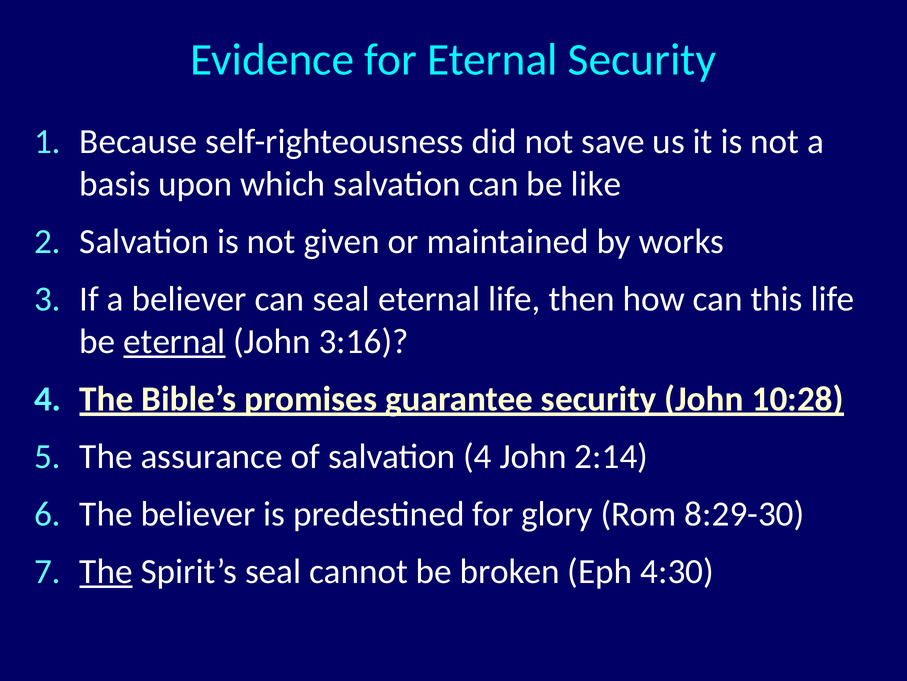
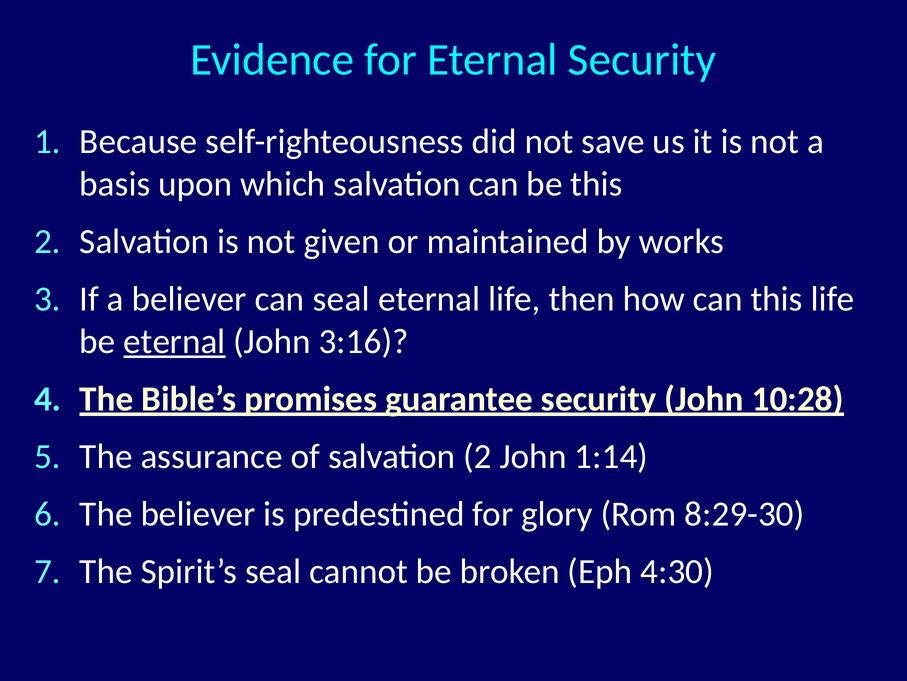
be like: like -> this
salvation 4: 4 -> 2
2:14: 2:14 -> 1:14
The at (106, 571) underline: present -> none
